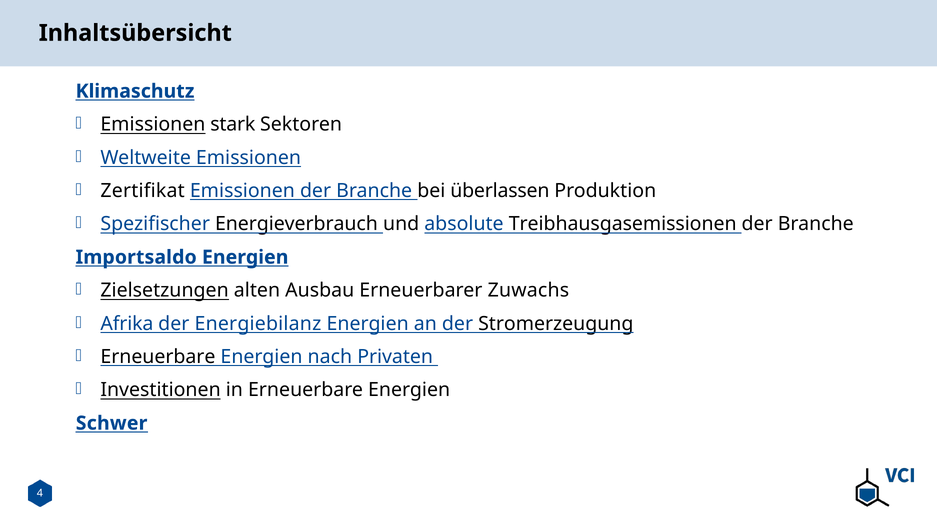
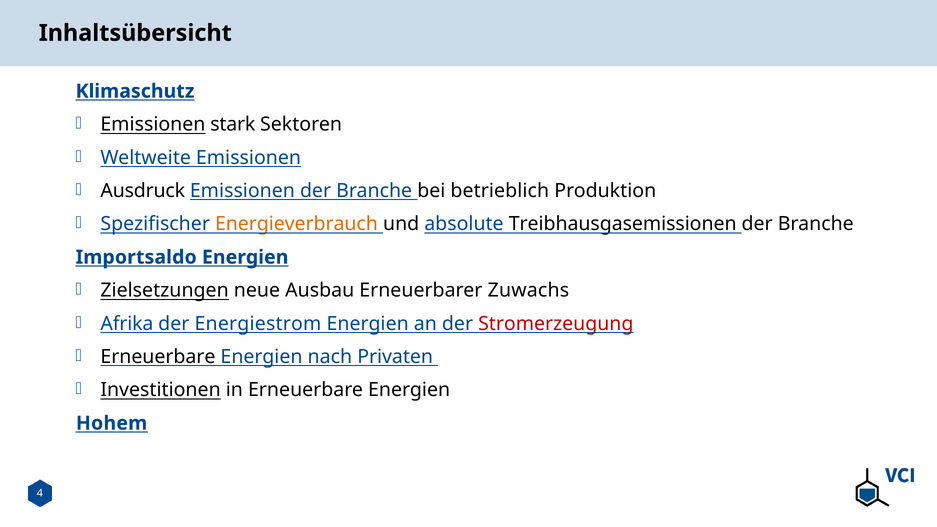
Zertifikat: Zertifikat -> Ausdruck
überlassen: überlassen -> betrieblich
Energieverbrauch colour: black -> orange
alten: alten -> neue
Energiebilanz: Energiebilanz -> Energiestrom
Stromerzeugung colour: black -> red
Schwer: Schwer -> Hohem
